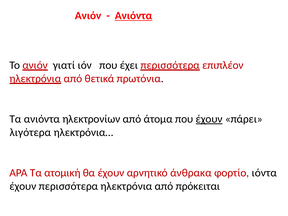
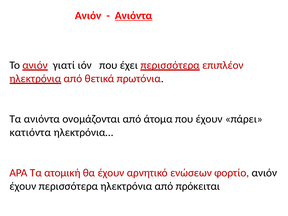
ηλεκτρονίων: ηλεκτρονίων -> ονομάζονται
έχουν at (209, 119) underline: present -> none
λιγότερα: λιγότερα -> κατιόντα
άνθρακα: άνθρακα -> ενώσεων
φορτίο ιόντα: ιόντα -> ανιόν
